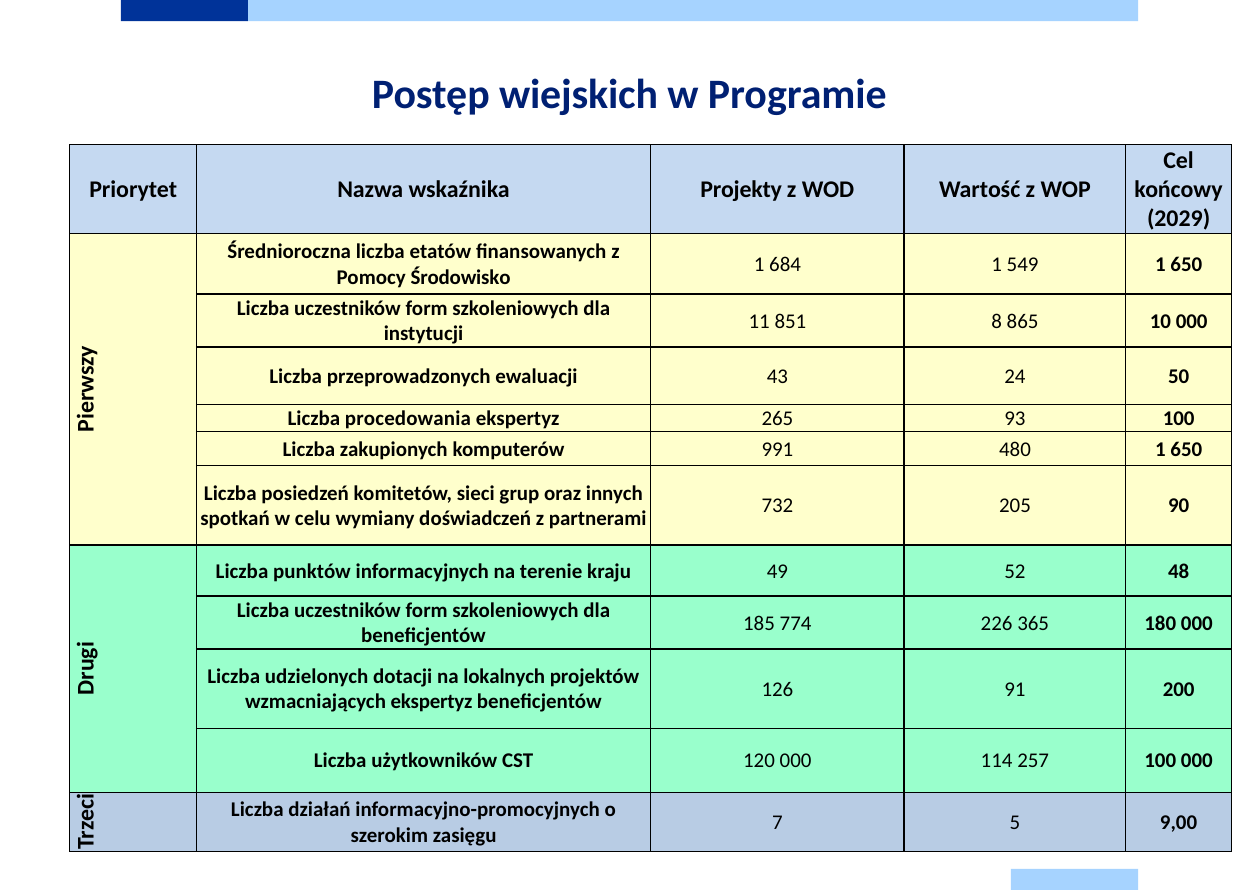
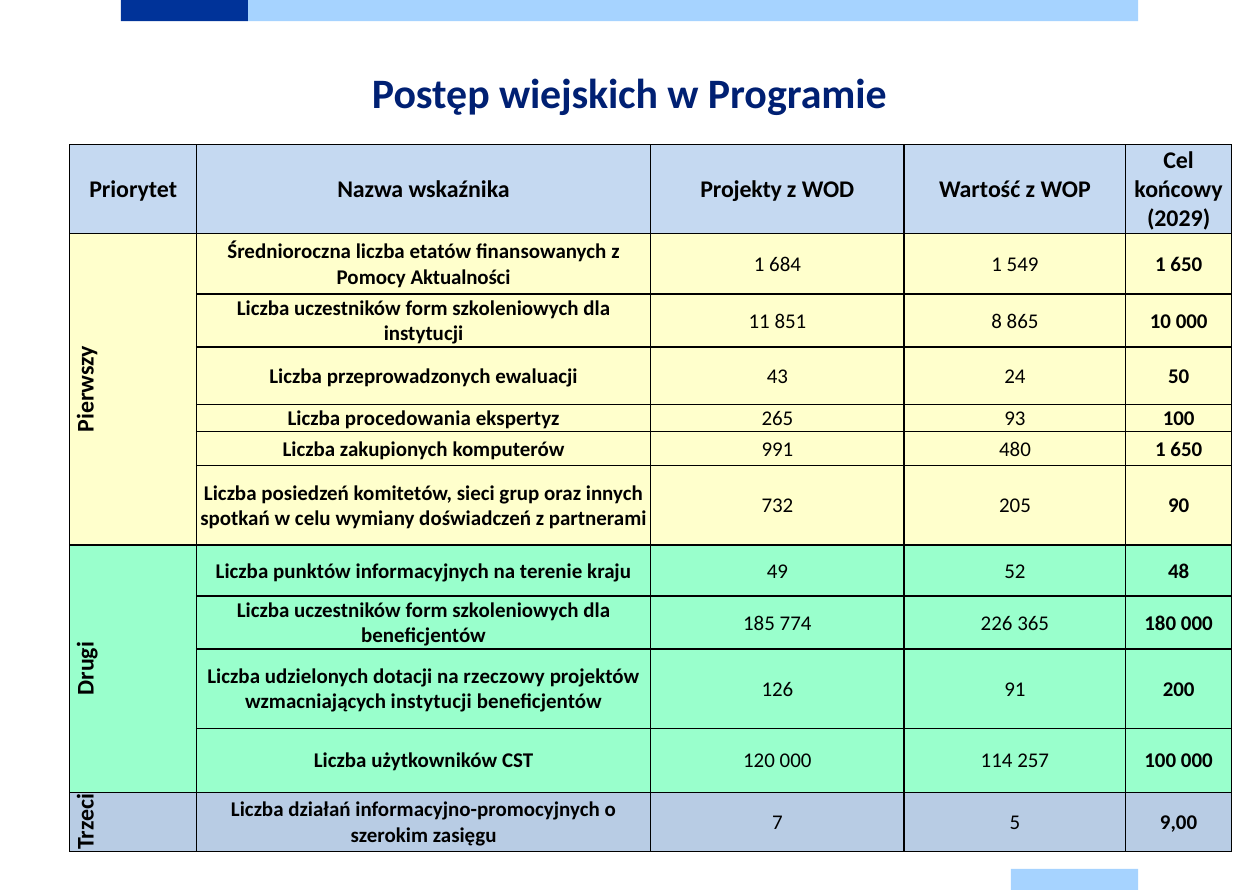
Środowisko: Środowisko -> Aktualności
lokalnych: lokalnych -> rzeczowy
wzmacniających ekspertyz: ekspertyz -> instytucji
